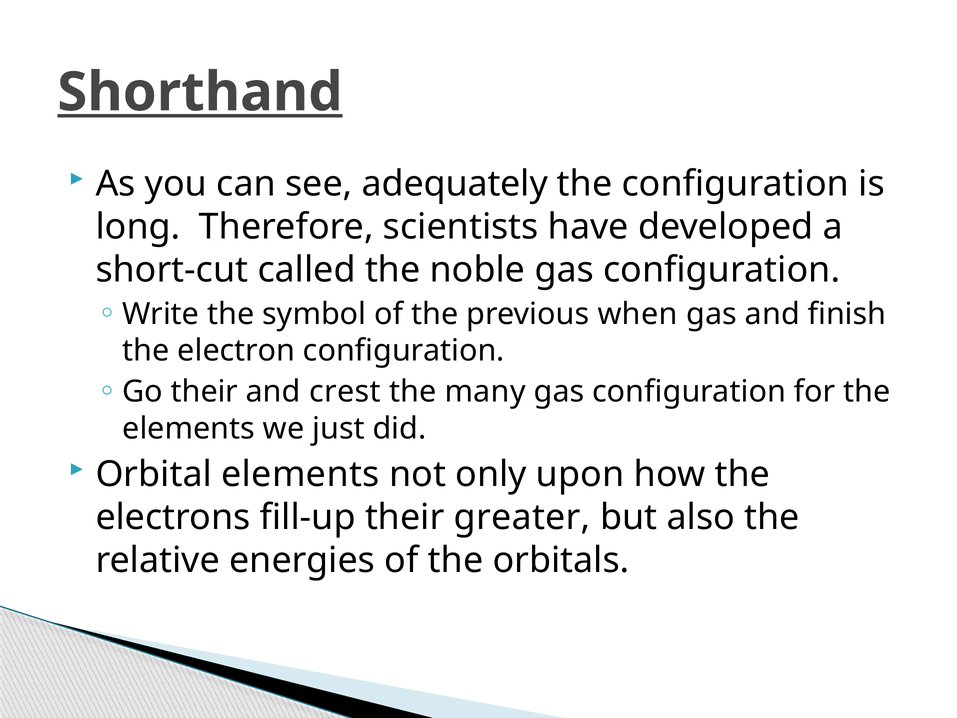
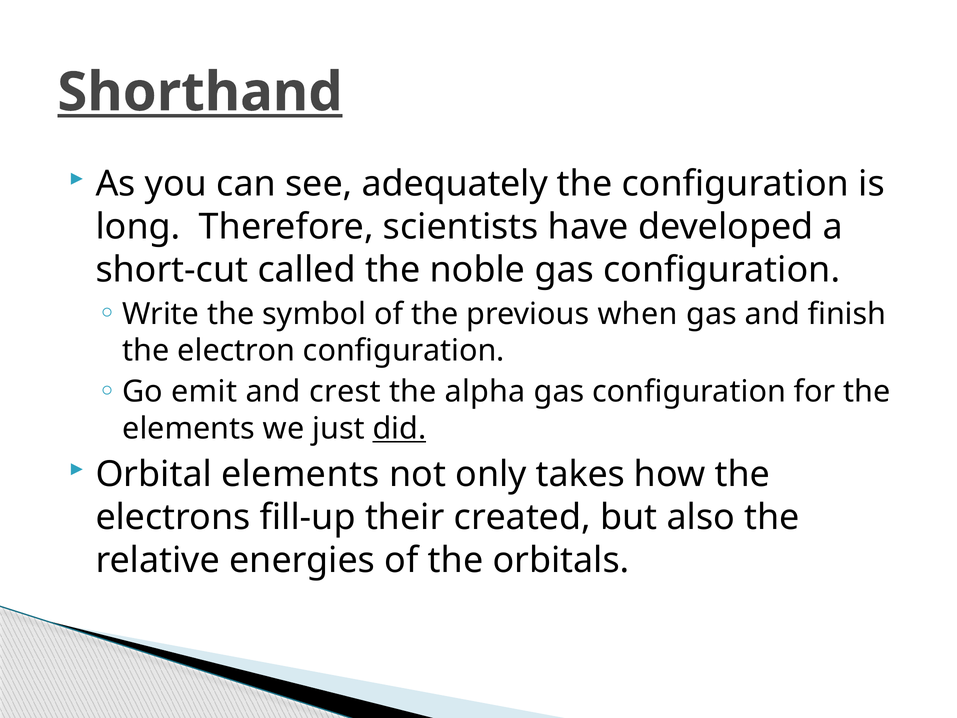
Go their: their -> emit
many: many -> alpha
did underline: none -> present
upon: upon -> takes
greater: greater -> created
